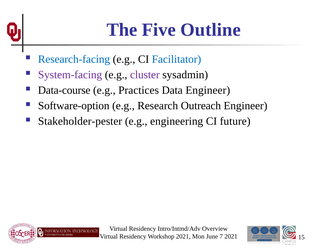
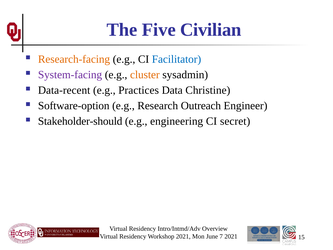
Outline: Outline -> Civilian
Research-facing colour: blue -> orange
cluster colour: purple -> orange
Data-course: Data-course -> Data-recent
Data Engineer: Engineer -> Christine
Stakeholder-pester: Stakeholder-pester -> Stakeholder-should
future: future -> secret
